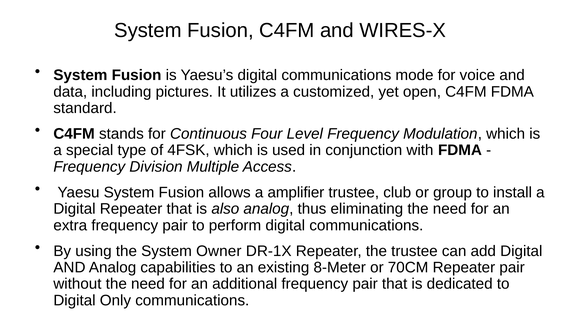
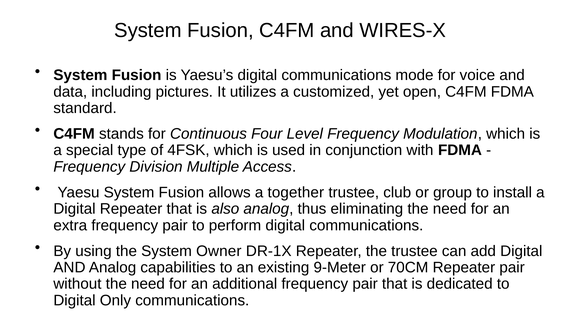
amplifier: amplifier -> together
8-Meter: 8-Meter -> 9-Meter
